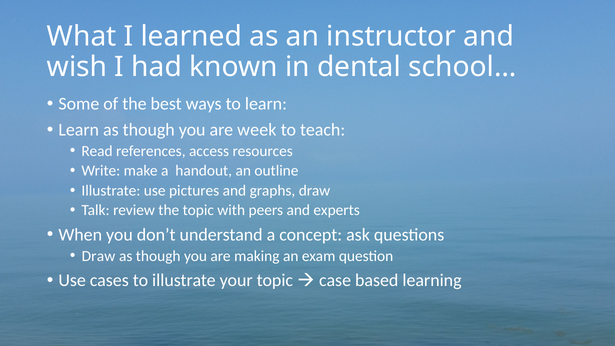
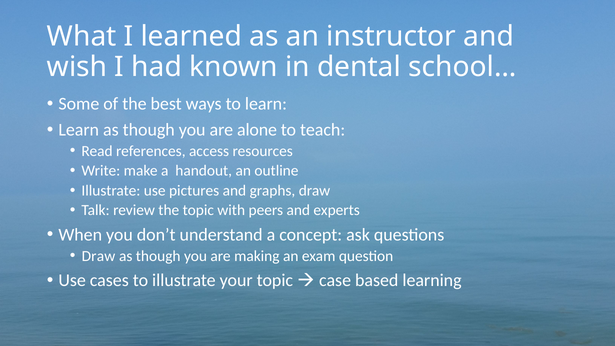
week: week -> alone
